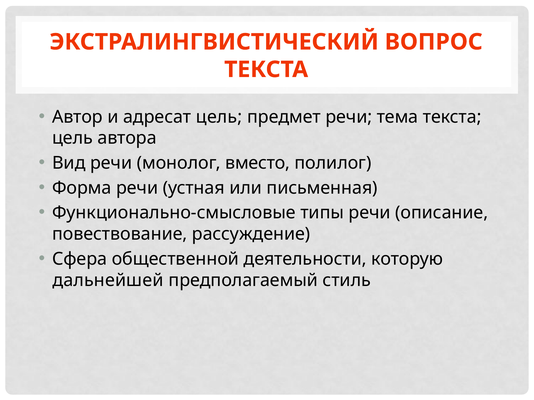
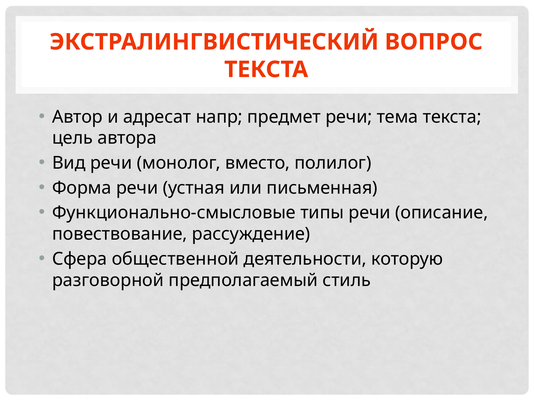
адресат цель: цель -> напр
дальнейшей: дальнейшей -> разговорной
